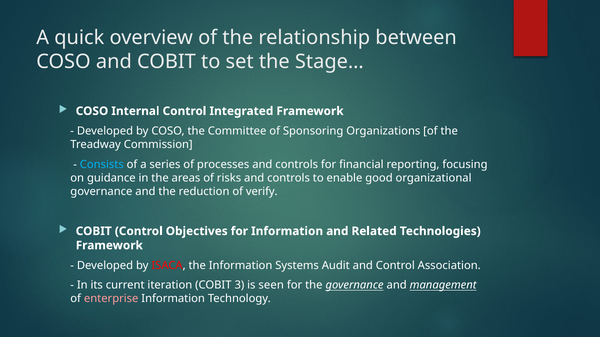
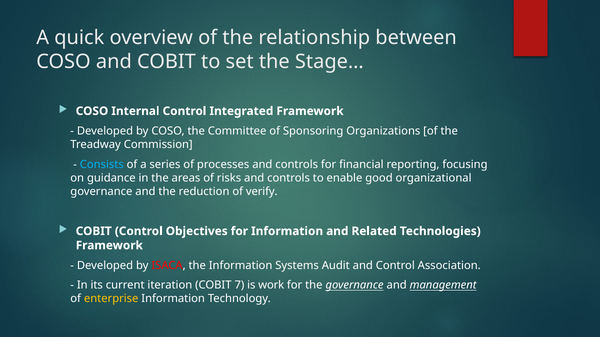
3: 3 -> 7
seen: seen -> work
enterprise colour: pink -> yellow
